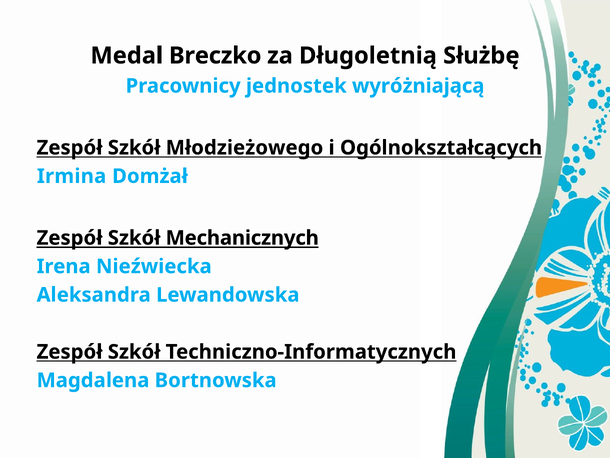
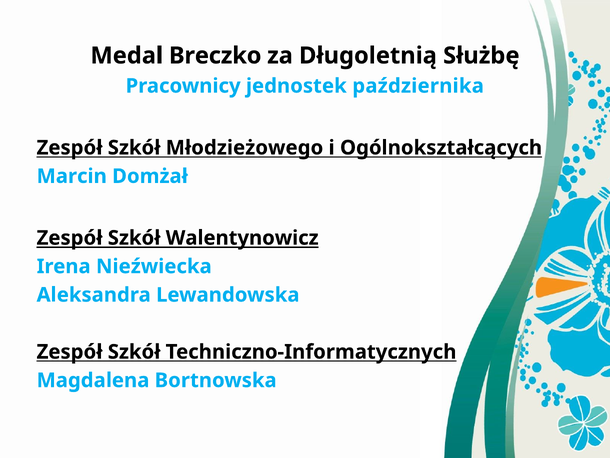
wyróżniającą: wyróżniającą -> października
Irmina: Irmina -> Marcin
Mechanicznych: Mechanicznych -> Walentynowicz
